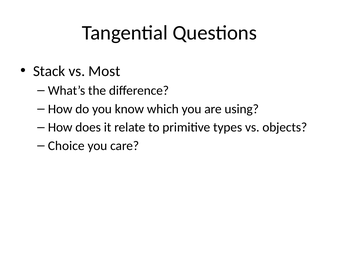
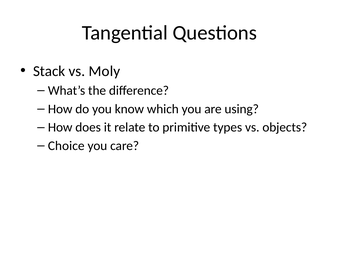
Most: Most -> Moly
